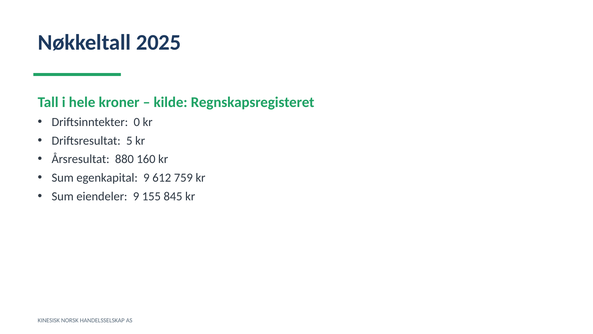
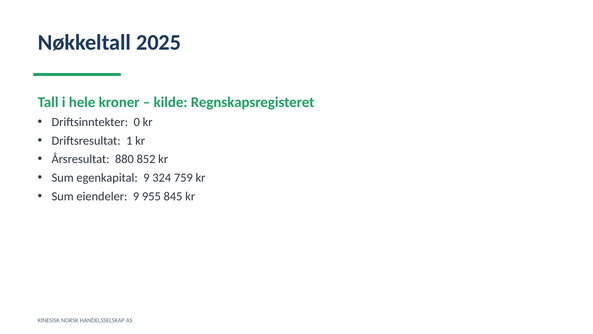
5: 5 -> 1
160: 160 -> 852
612: 612 -> 324
155: 155 -> 955
